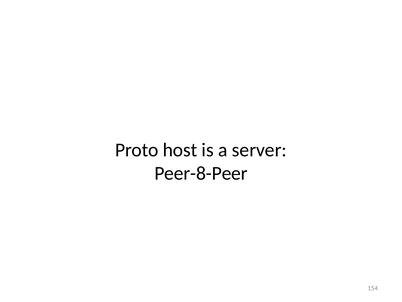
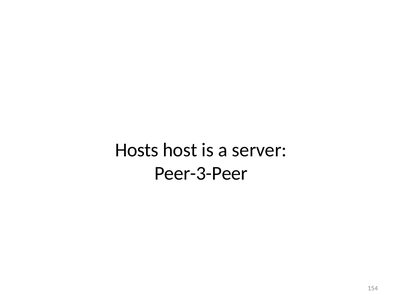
Proto: Proto -> Hosts
Peer-8-Peer: Peer-8-Peer -> Peer-3-Peer
